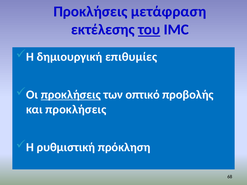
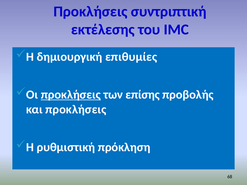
μετάφραση: μετάφραση -> συντριπτική
του underline: present -> none
οπτικό: οπτικό -> επίσης
